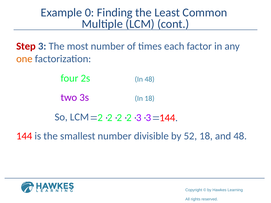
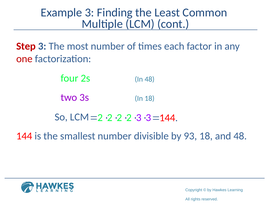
Example 0: 0 -> 3
one colour: orange -> red
52: 52 -> 93
